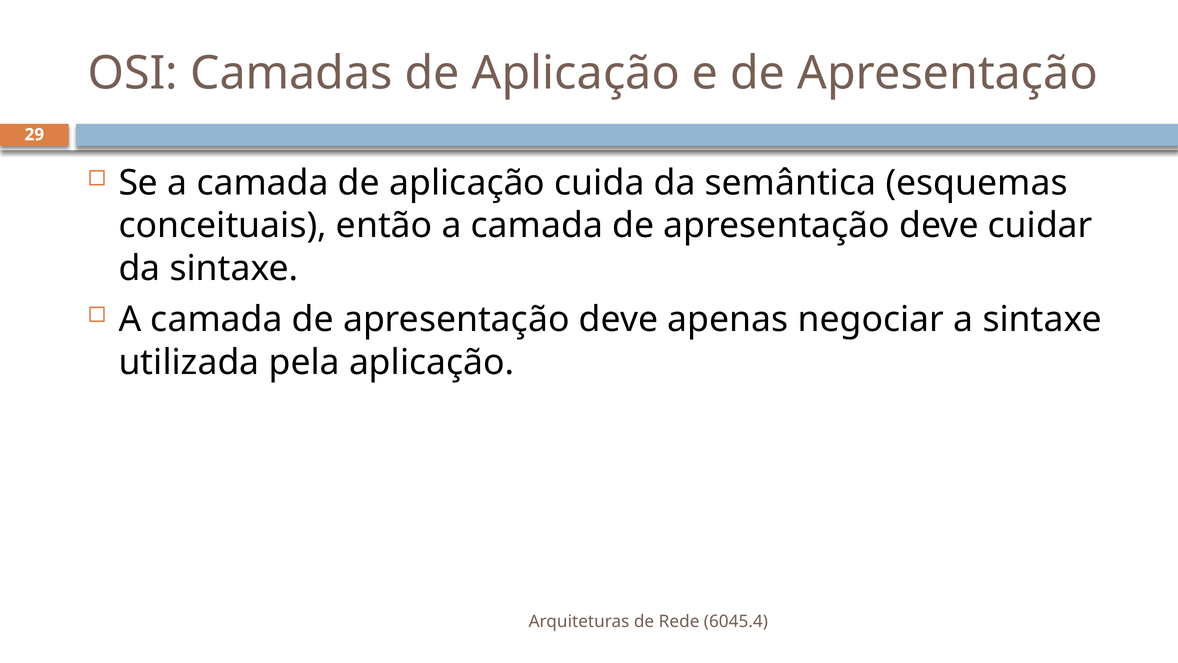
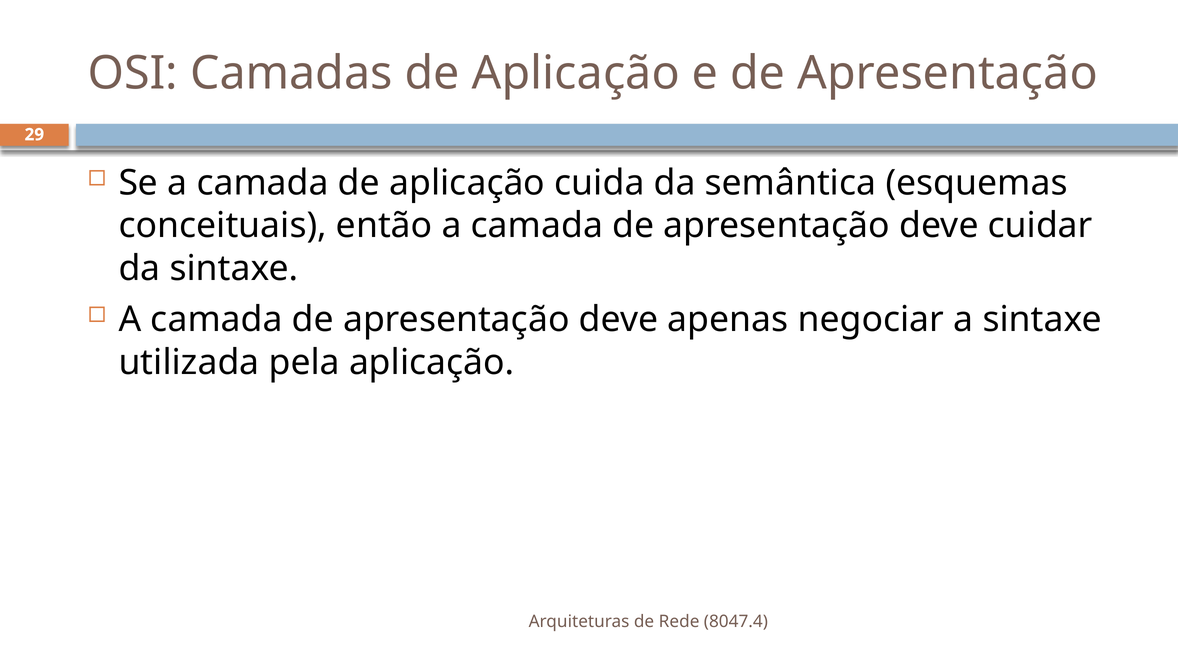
6045.4: 6045.4 -> 8047.4
